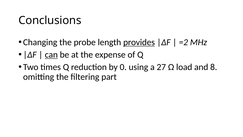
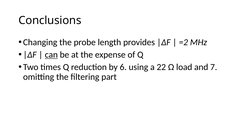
provides underline: present -> none
0: 0 -> 6
27: 27 -> 22
8: 8 -> 7
